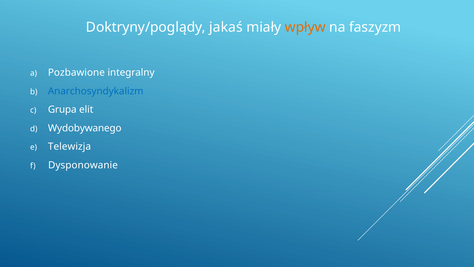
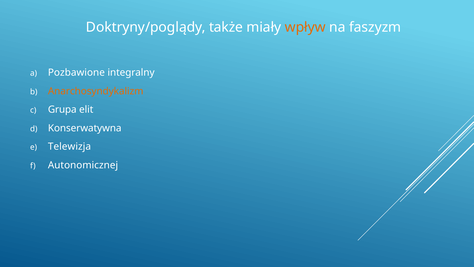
jakaś: jakaś -> także
Anarchosyndykalizm colour: blue -> orange
Wydobywanego: Wydobywanego -> Konserwatywna
Dysponowanie: Dysponowanie -> Autonomicznej
